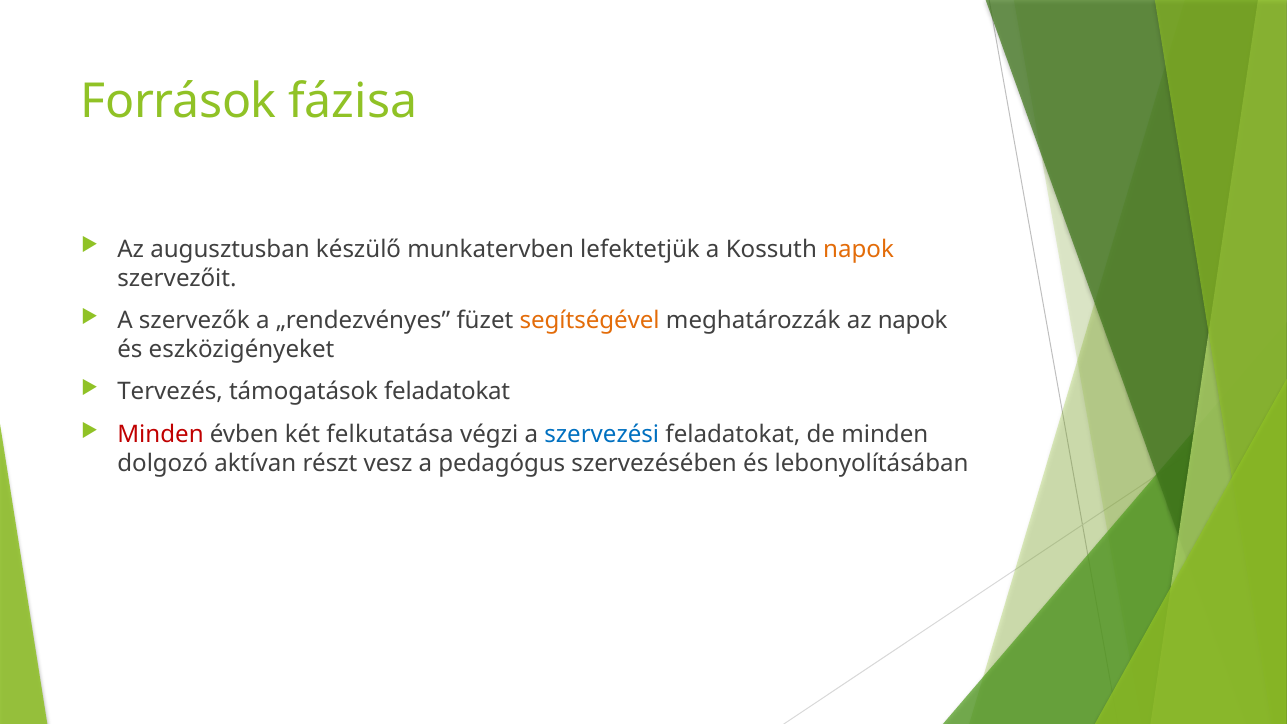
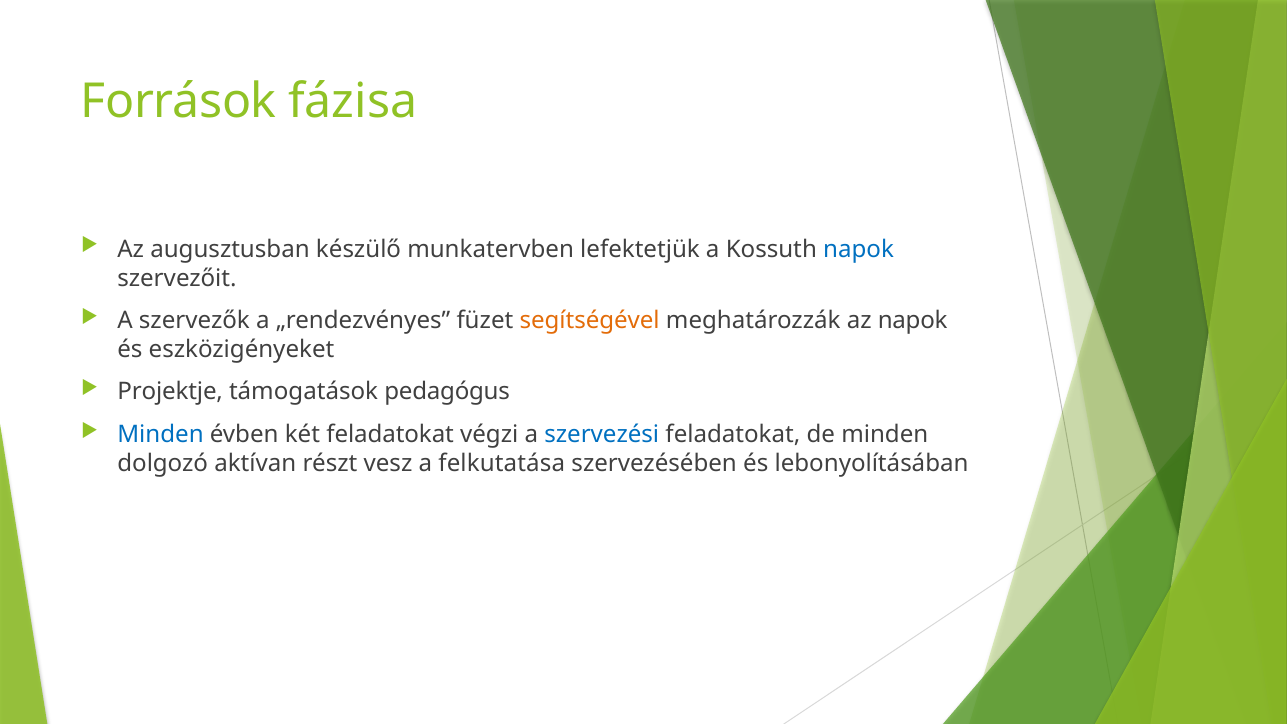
napok at (859, 249) colour: orange -> blue
Tervezés: Tervezés -> Projektje
támogatások feladatokat: feladatokat -> pedagógus
Minden at (161, 434) colour: red -> blue
két felkutatása: felkutatása -> feladatokat
pedagógus: pedagógus -> felkutatása
